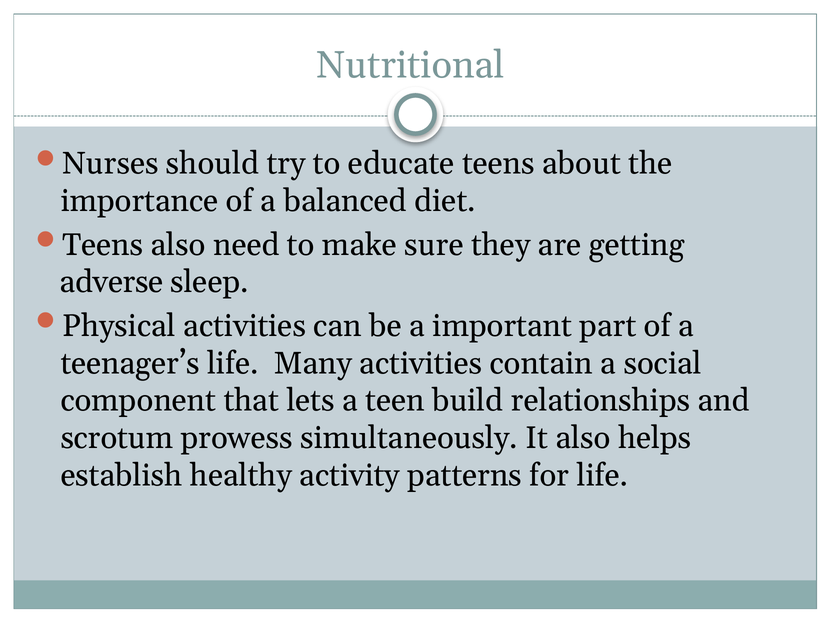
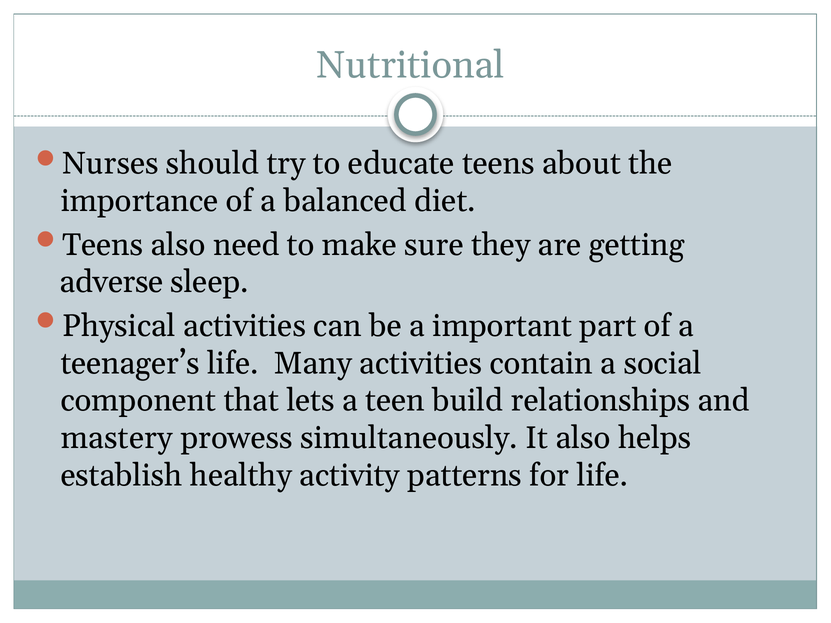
scrotum: scrotum -> mastery
